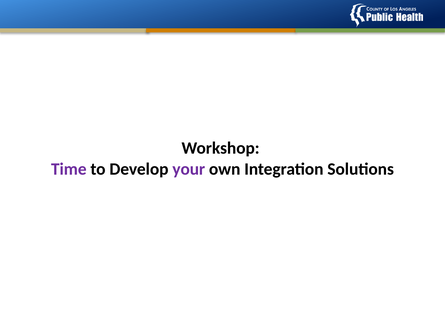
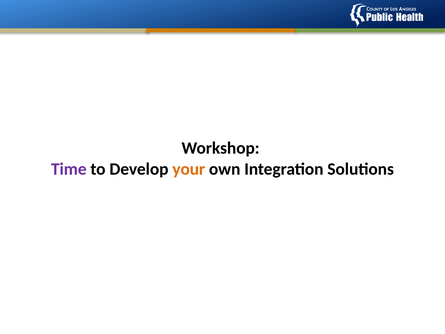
your colour: purple -> orange
